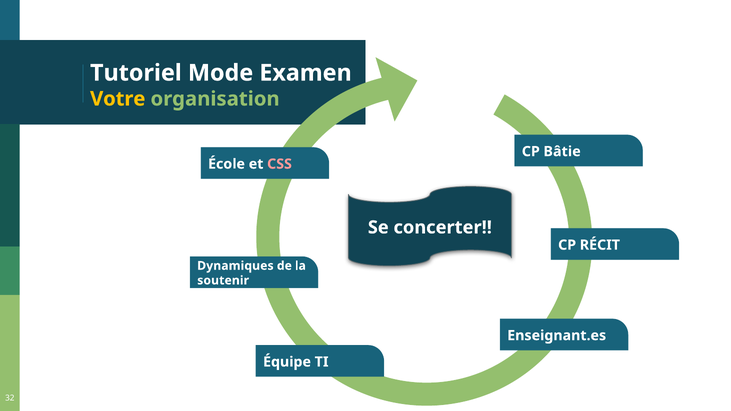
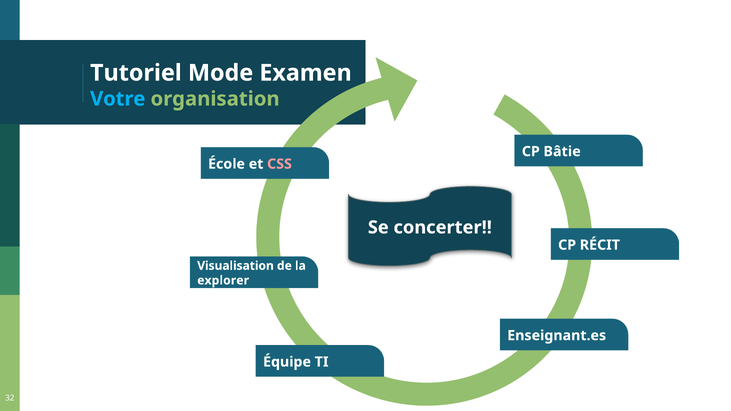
Votre colour: yellow -> light blue
Dynamiques: Dynamiques -> Visualisation
soutenir: soutenir -> explorer
